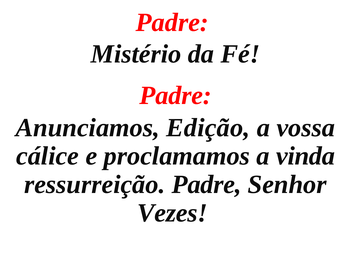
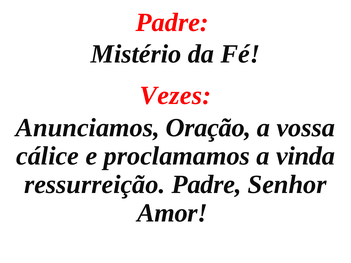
Padre at (176, 96): Padre -> Vezes
Edição: Edição -> Oração
Vezes: Vezes -> Amor
